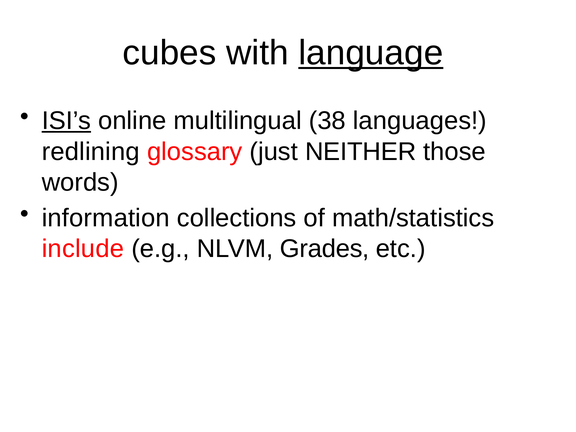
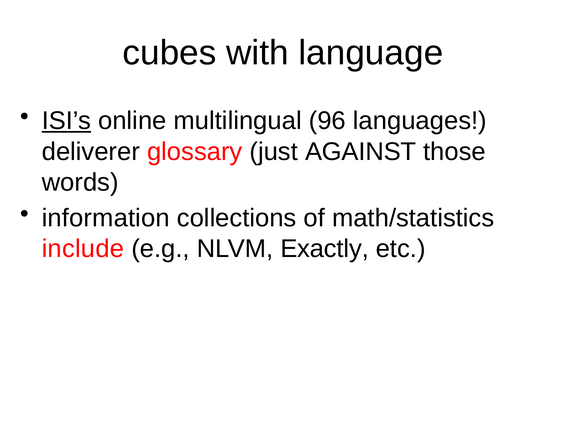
language underline: present -> none
38: 38 -> 96
redlining: redlining -> deliverer
NEITHER: NEITHER -> AGAINST
Grades: Grades -> Exactly
